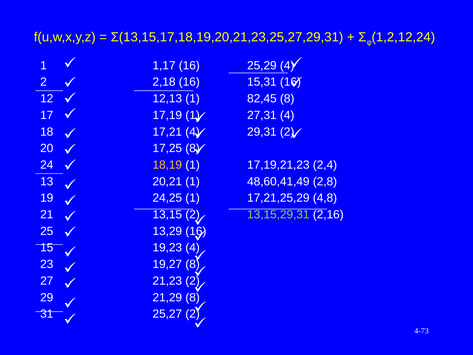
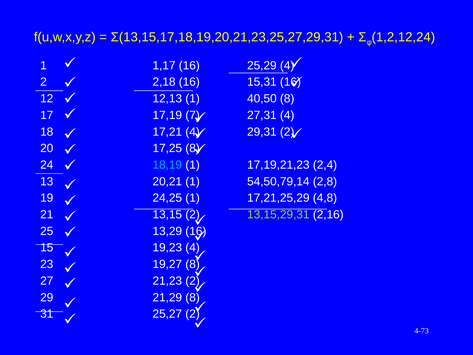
82,45: 82,45 -> 40,50
17,19 1: 1 -> 7
18,19 colour: yellow -> light blue
48,60,41,49: 48,60,41,49 -> 54,50,79,14
